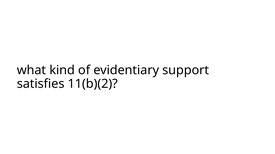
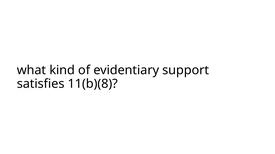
11(b)(2: 11(b)(2 -> 11(b)(8
